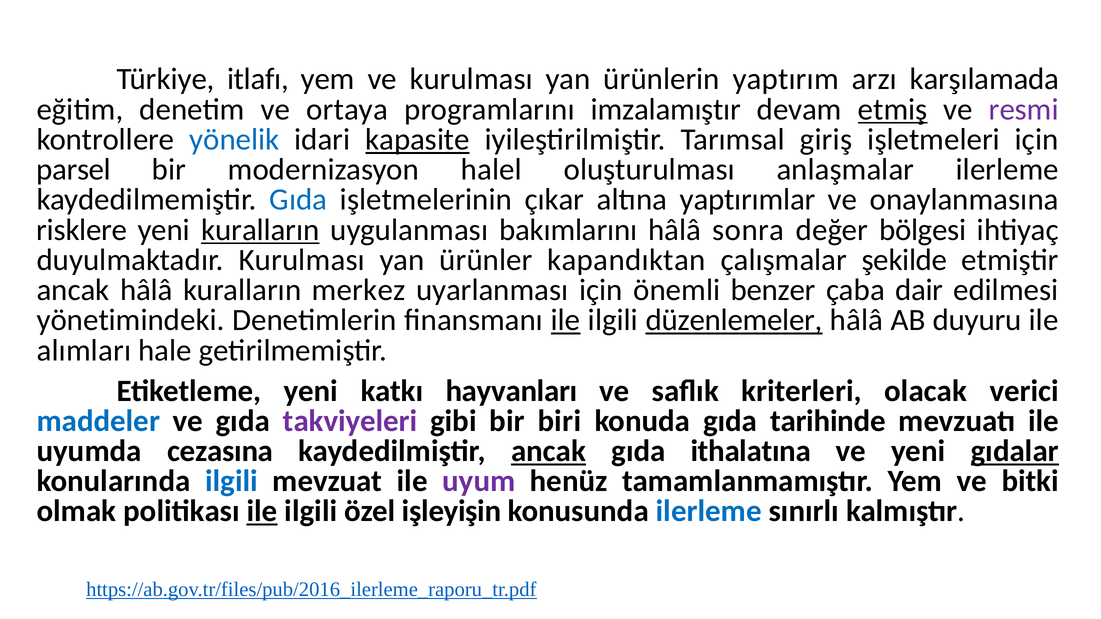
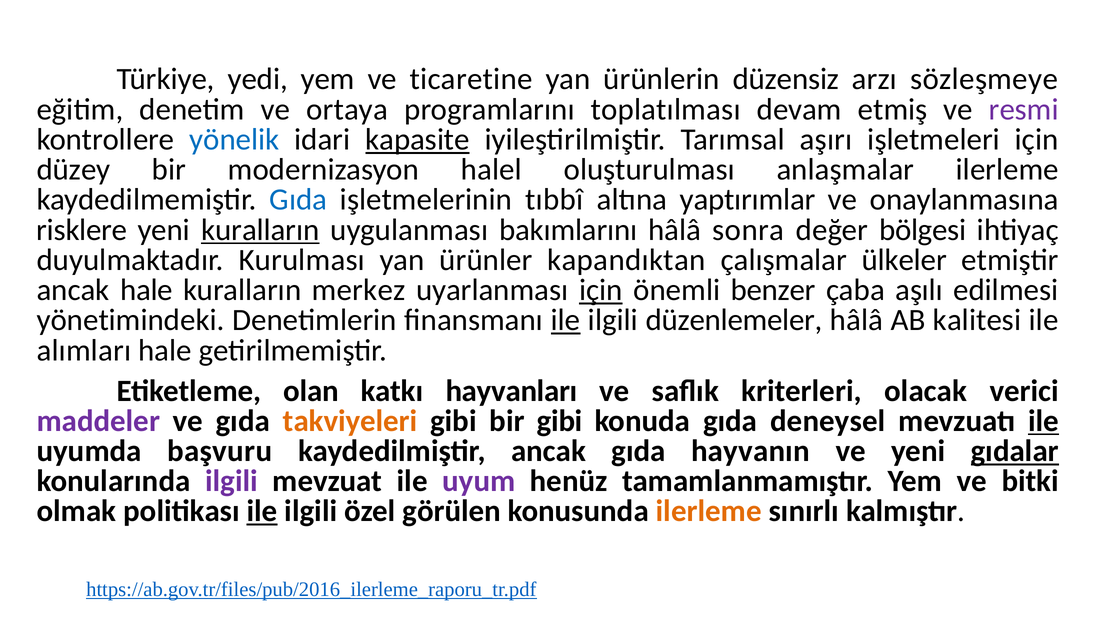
itlafı: itlafı -> yedi
ve kurulması: kurulması -> ticaretine
yaptırım: yaptırım -> düzensiz
karşılamada: karşılamada -> sözleşmeye
imzalamıştır: imzalamıştır -> toplatılması
etmiş underline: present -> none
giriş: giriş -> aşırı
parsel: parsel -> düzey
çıkar: çıkar -> tıbbî
şekilde: şekilde -> ülkeler
ancak hâlâ: hâlâ -> hale
için at (601, 290) underline: none -> present
dair: dair -> aşılı
düzenlemeler underline: present -> none
duyuru: duyuru -> kalitesi
Etiketleme yeni: yeni -> olan
maddeler colour: blue -> purple
takviyeleri colour: purple -> orange
bir biri: biri -> gibi
tarihinde: tarihinde -> deneysel
ile at (1043, 421) underline: none -> present
cezasına: cezasına -> başvuru
ancak at (548, 451) underline: present -> none
ithalatına: ithalatına -> hayvanın
ilgili at (231, 481) colour: blue -> purple
işleyişin: işleyişin -> görülen
ilerleme at (709, 512) colour: blue -> orange
